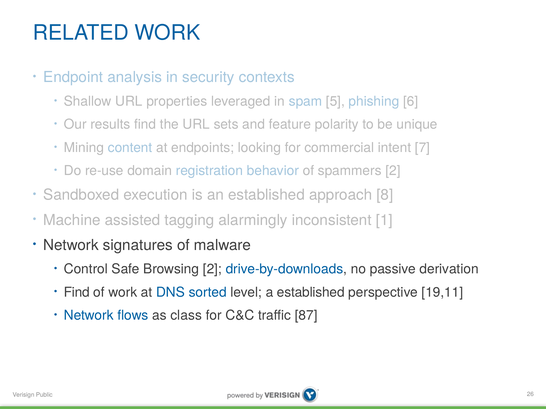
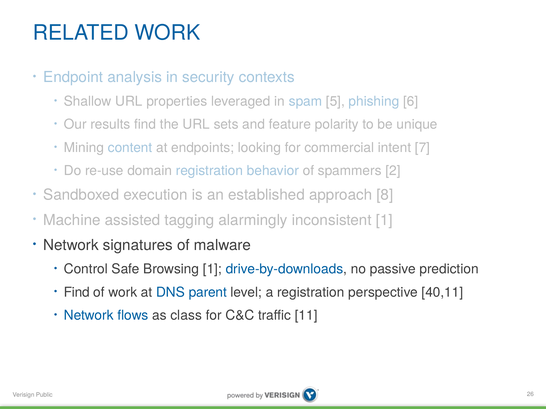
Browsing 2: 2 -> 1
derivation: derivation -> prediction
sorted: sorted -> parent
a established: established -> registration
19,11: 19,11 -> 40,11
87: 87 -> 11
